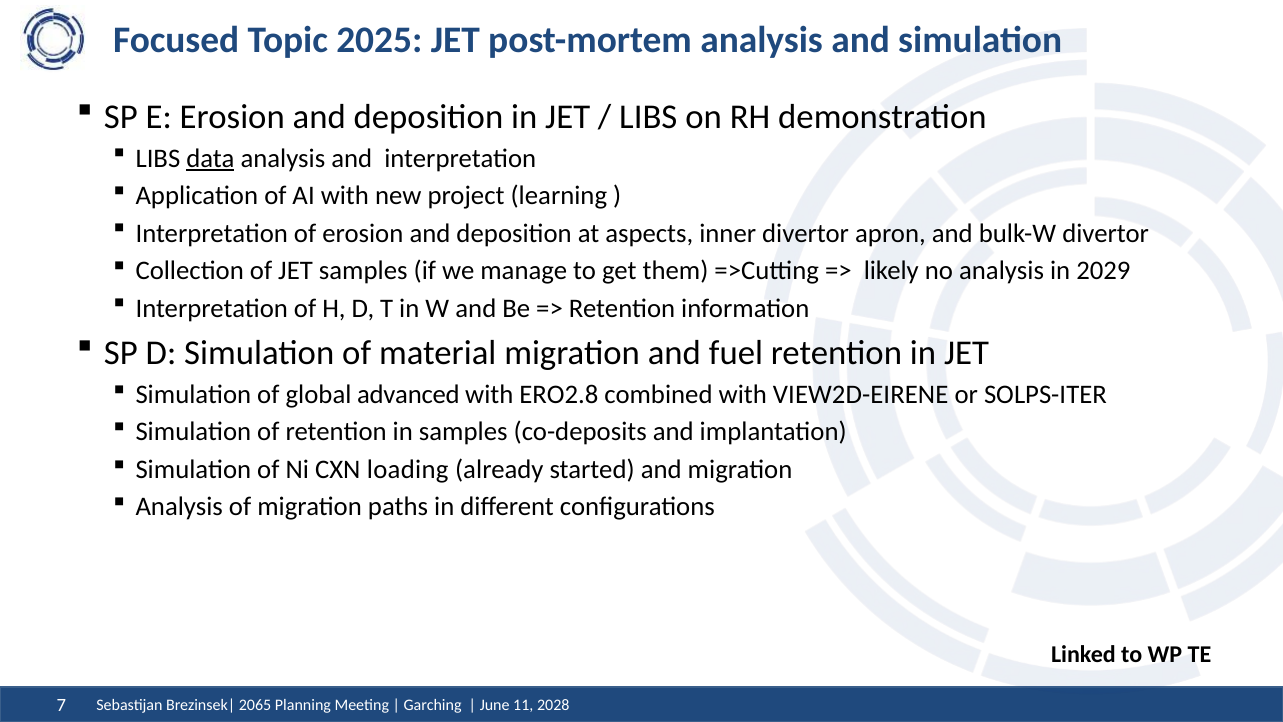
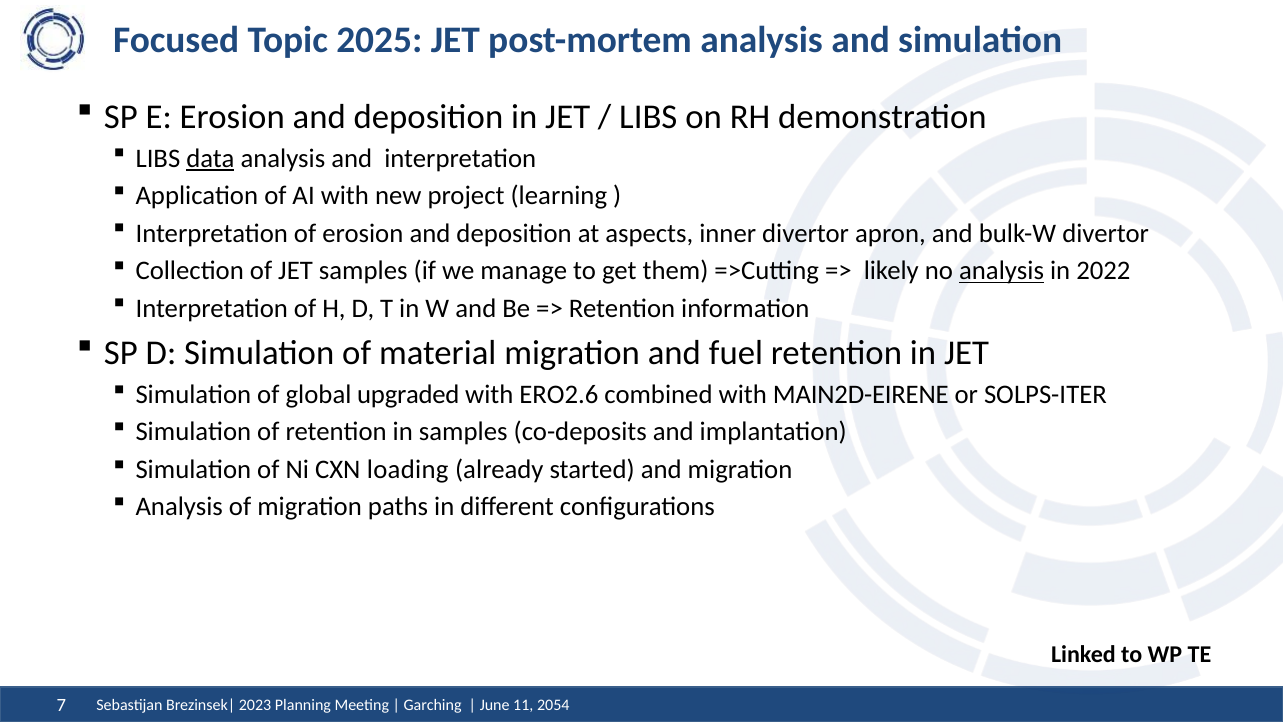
analysis at (1002, 271) underline: none -> present
2029: 2029 -> 2022
advanced: advanced -> upgraded
ERO2.8: ERO2.8 -> ERO2.6
VIEW2D-EIRENE: VIEW2D-EIRENE -> MAIN2D-EIRENE
2065: 2065 -> 2023
2028: 2028 -> 2054
